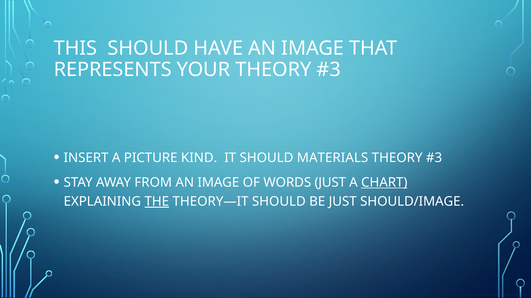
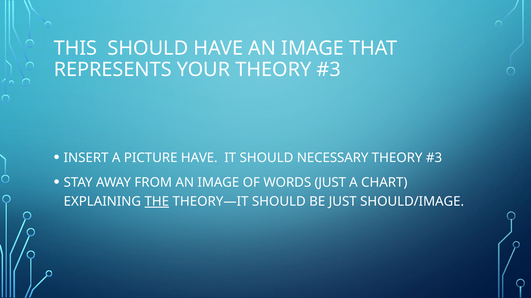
PICTURE KIND: KIND -> HAVE
MATERIALS: MATERIALS -> NECESSARY
CHART underline: present -> none
